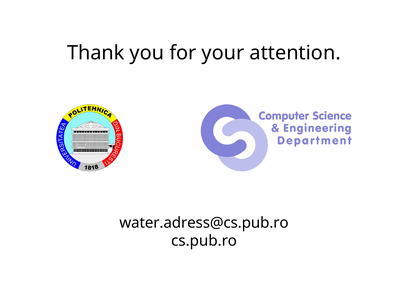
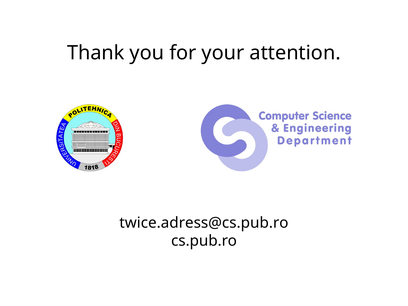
water.adress@cs.pub.ro: water.adress@cs.pub.ro -> twice.adress@cs.pub.ro
